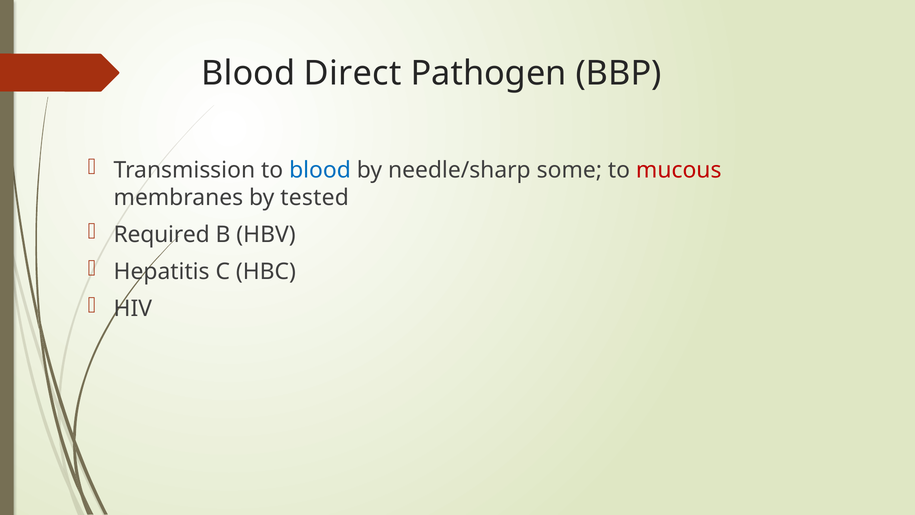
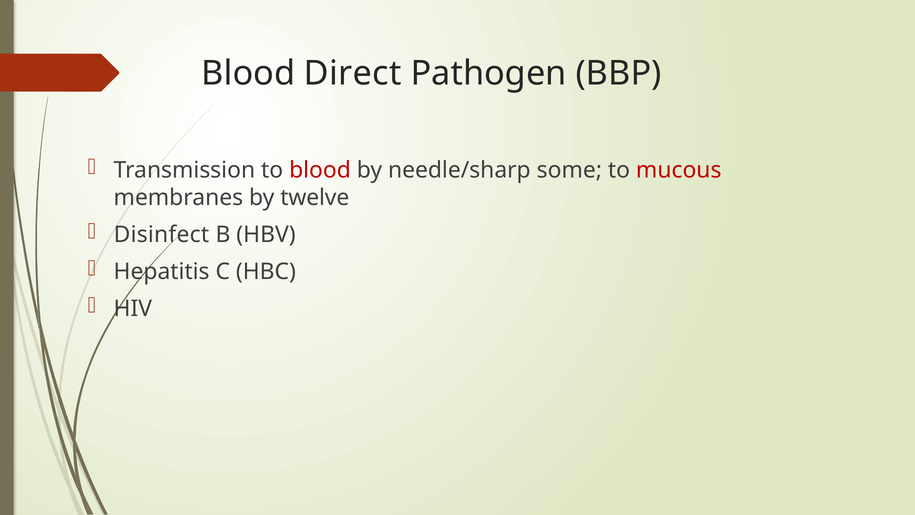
blood at (320, 170) colour: blue -> red
tested: tested -> twelve
Required: Required -> Disinfect
